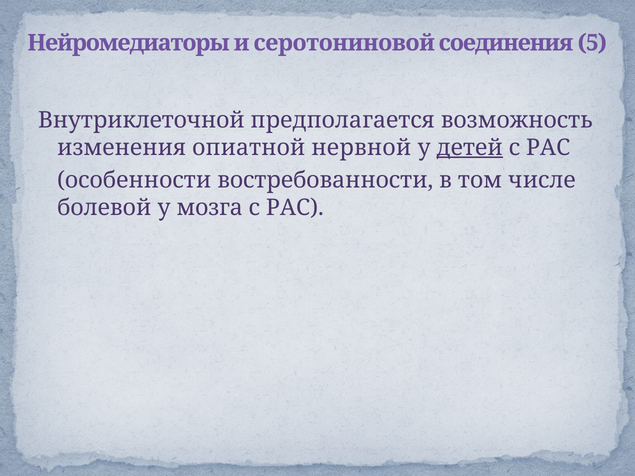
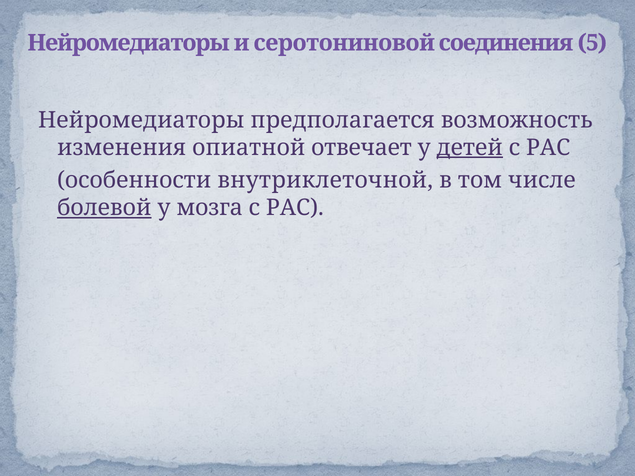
Внутриклеточной at (141, 120): Внутриклеточной -> Нейромедиаторы
нервной: нервной -> отвечает
востребованности: востребованности -> внутриклеточной
болевой underline: none -> present
